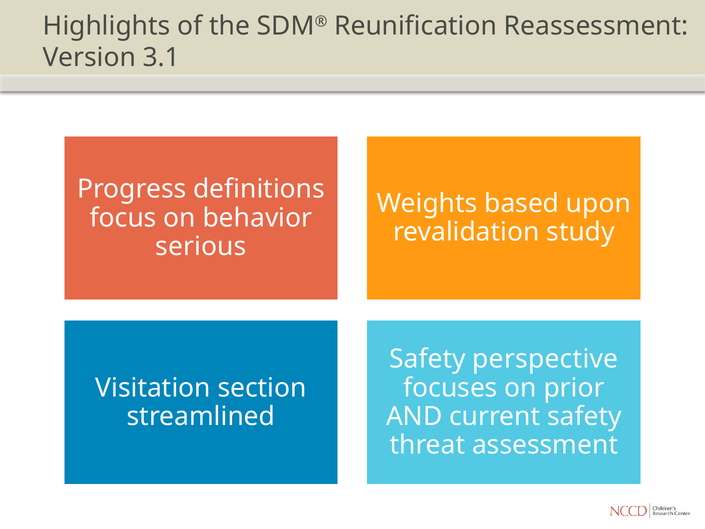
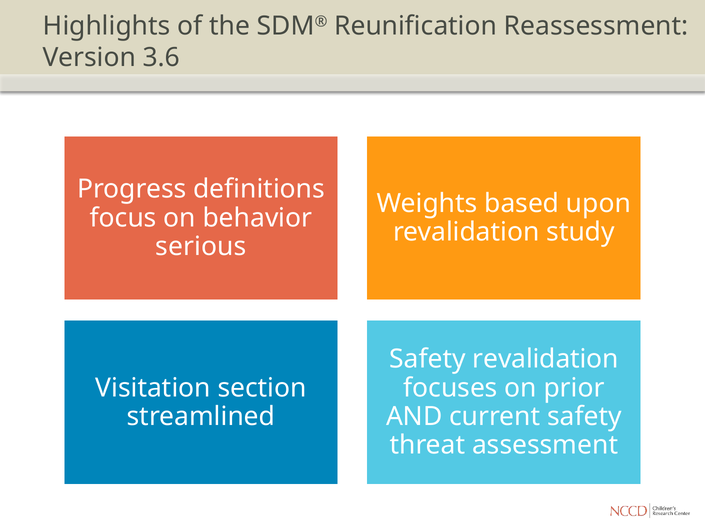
3.1: 3.1 -> 3.6
Safety perspective: perspective -> revalidation
